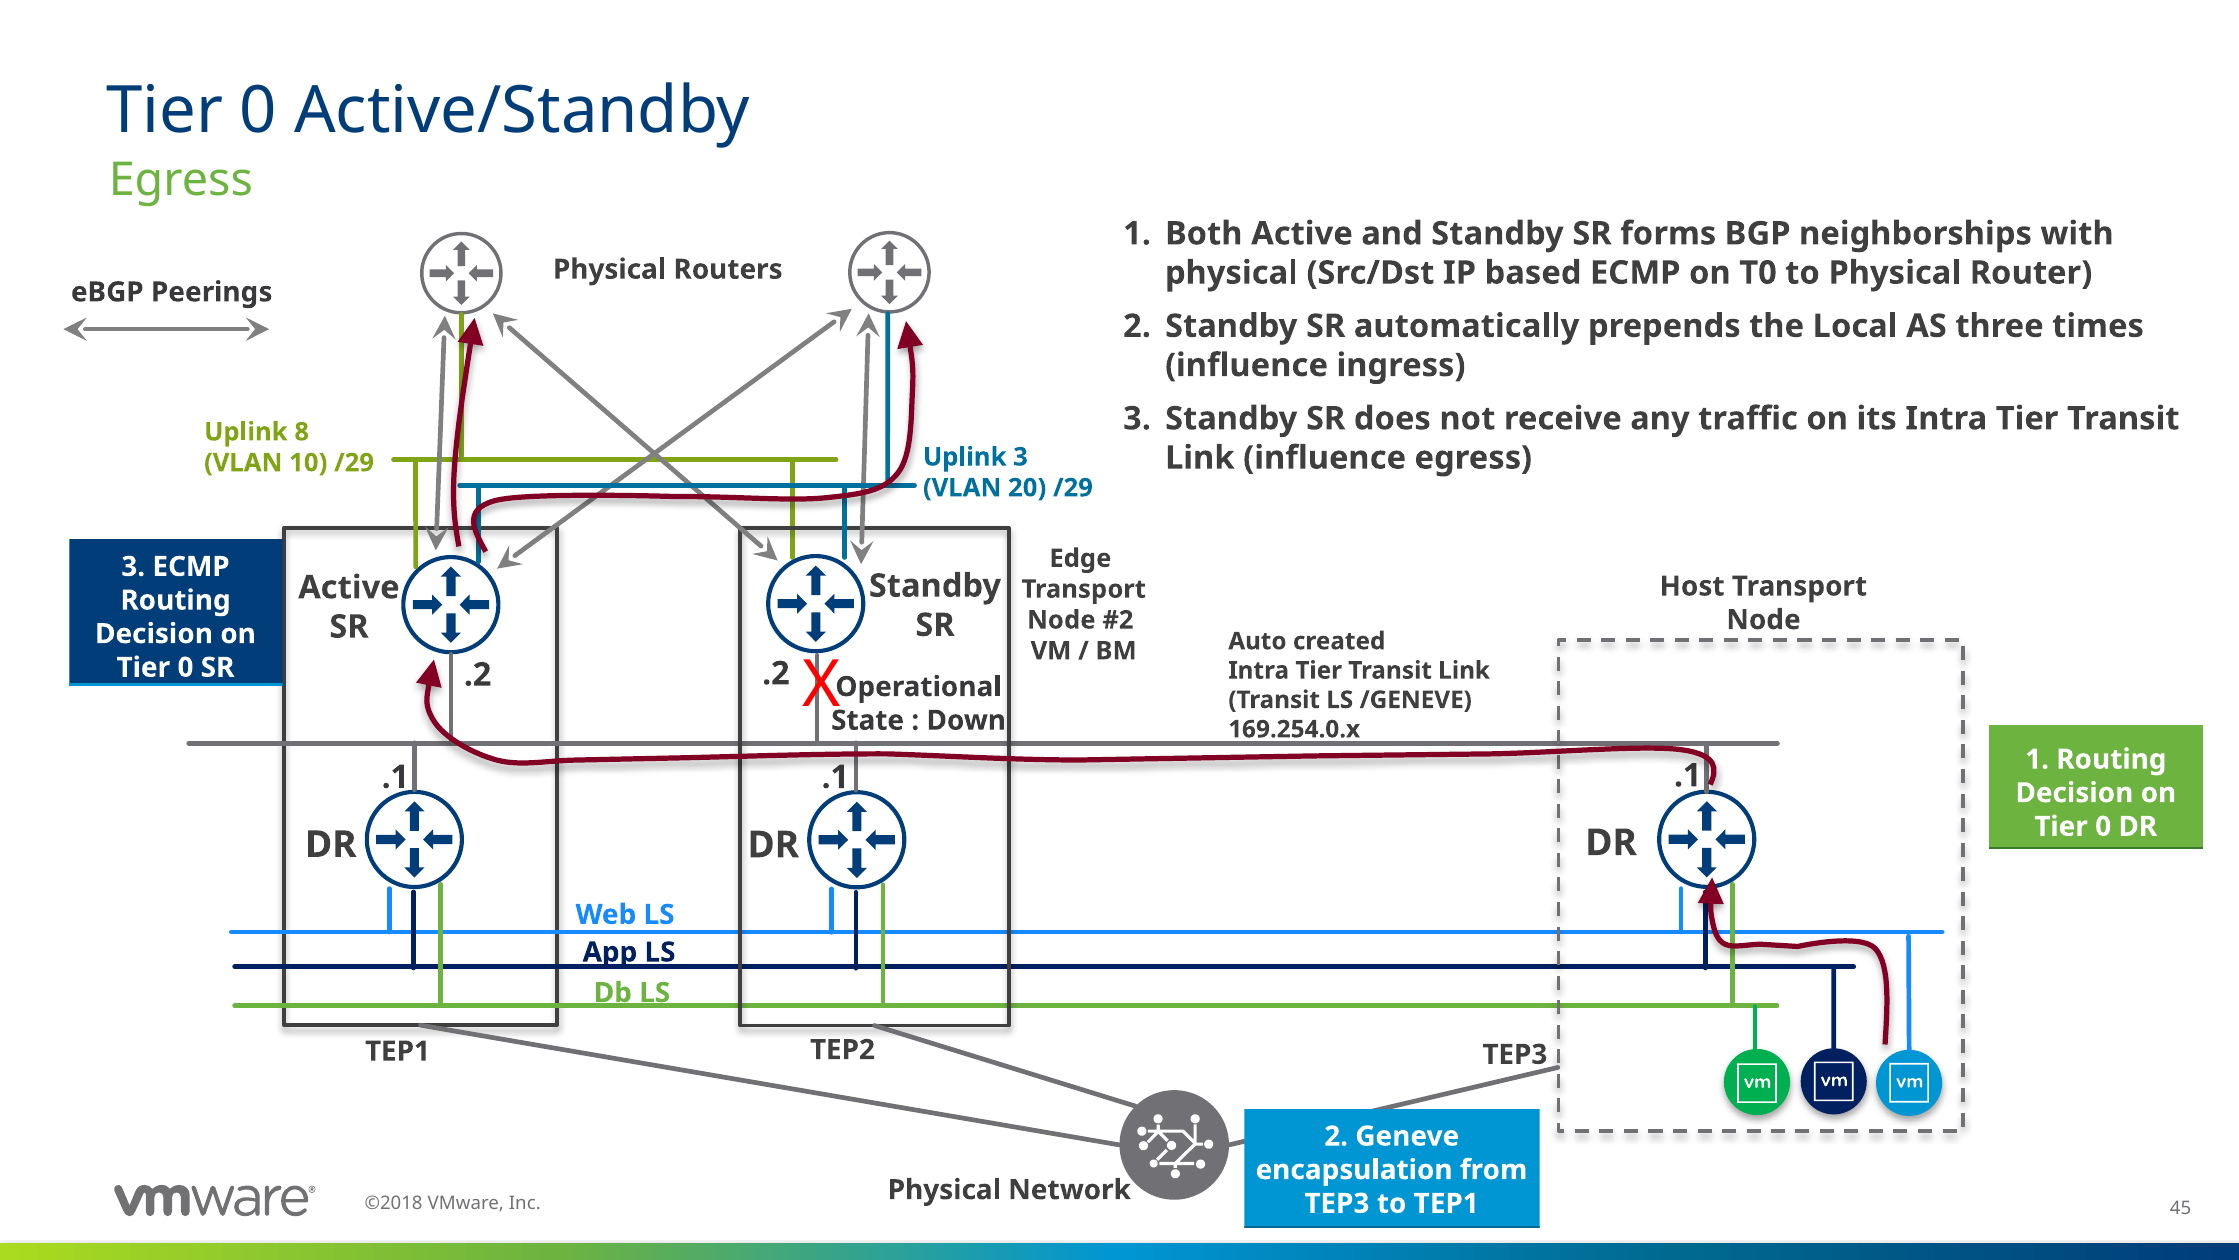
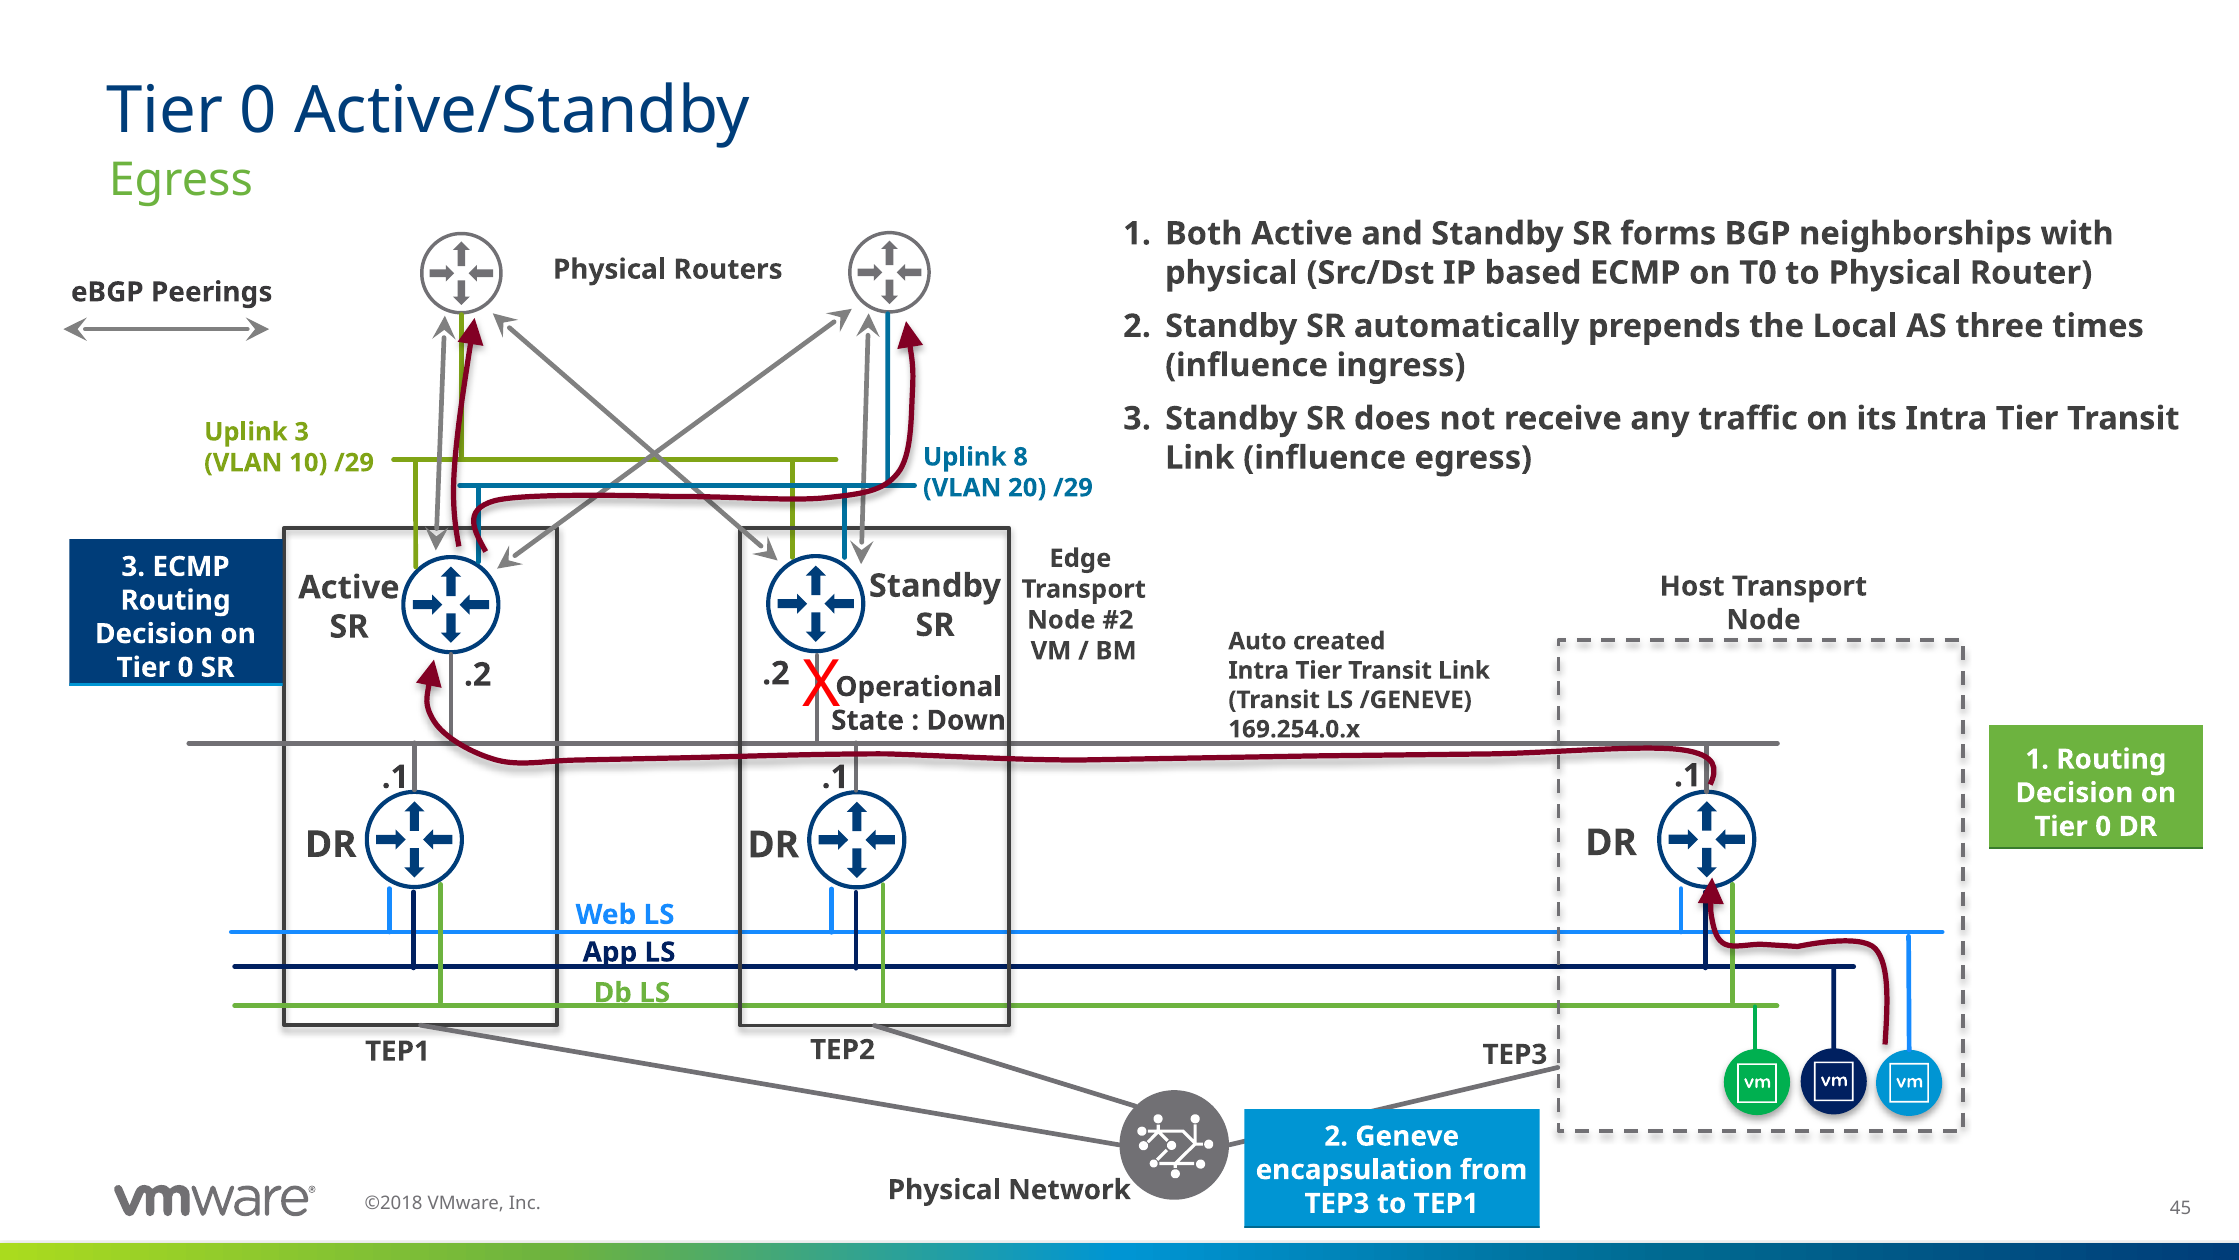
Uplink 8: 8 -> 3
Uplink 3: 3 -> 8
